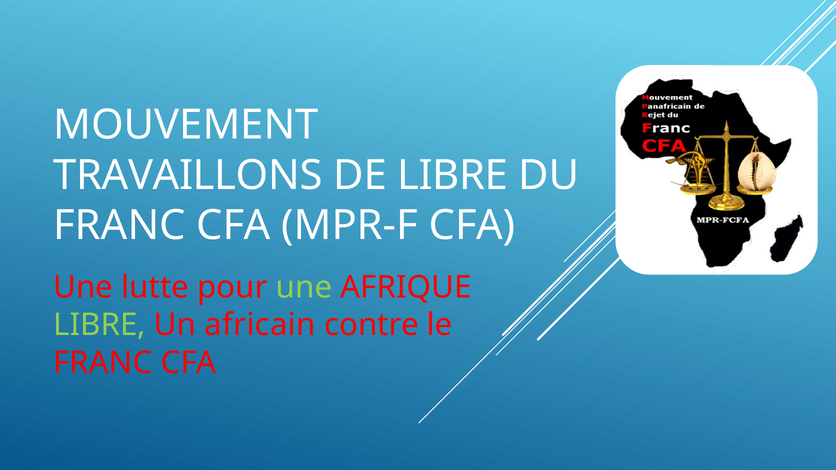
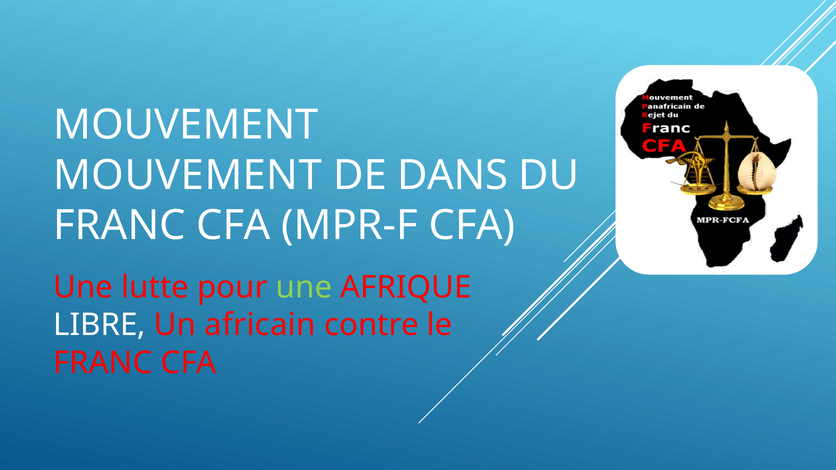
TRAVAILLONS at (188, 175): TRAVAILLONS -> MOUVEMENT
DE LIBRE: LIBRE -> DANS
LIBRE at (100, 325) colour: light green -> white
